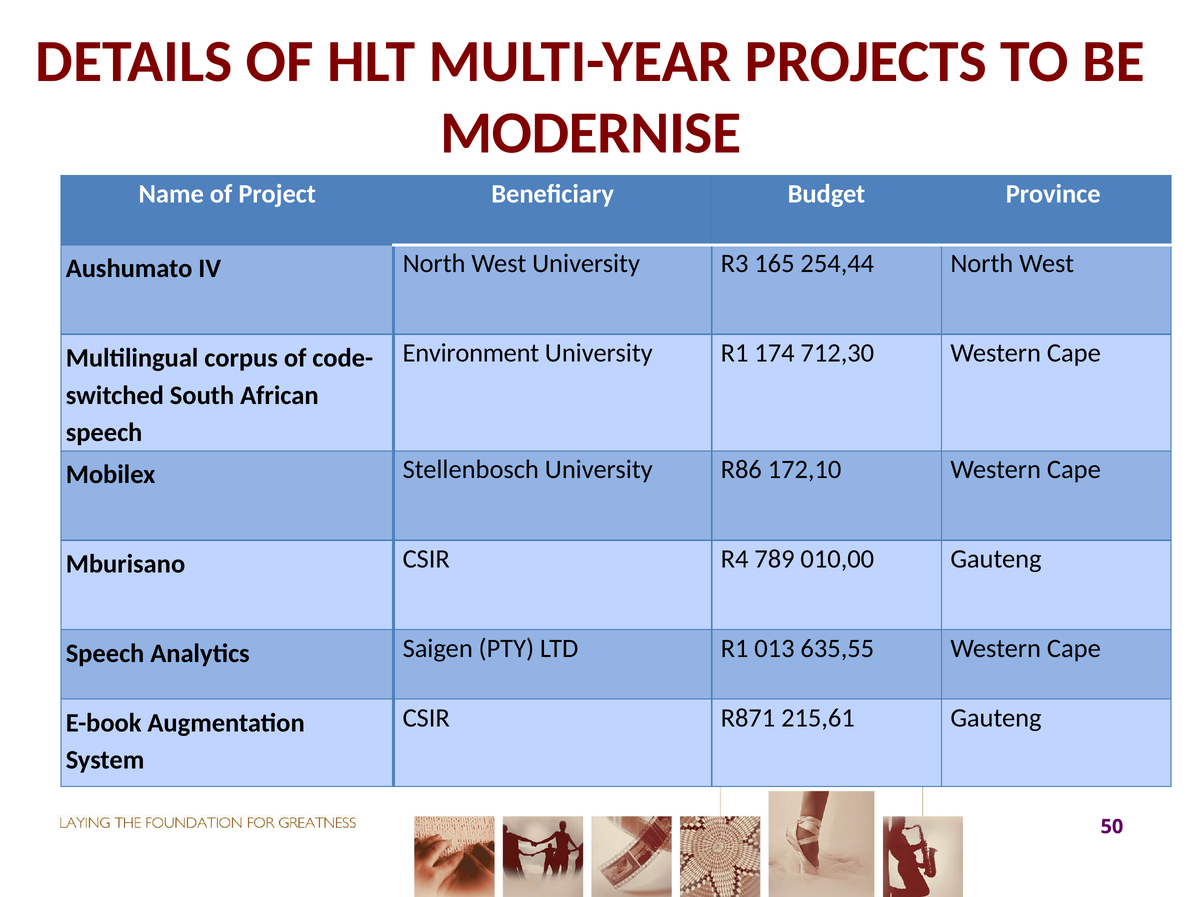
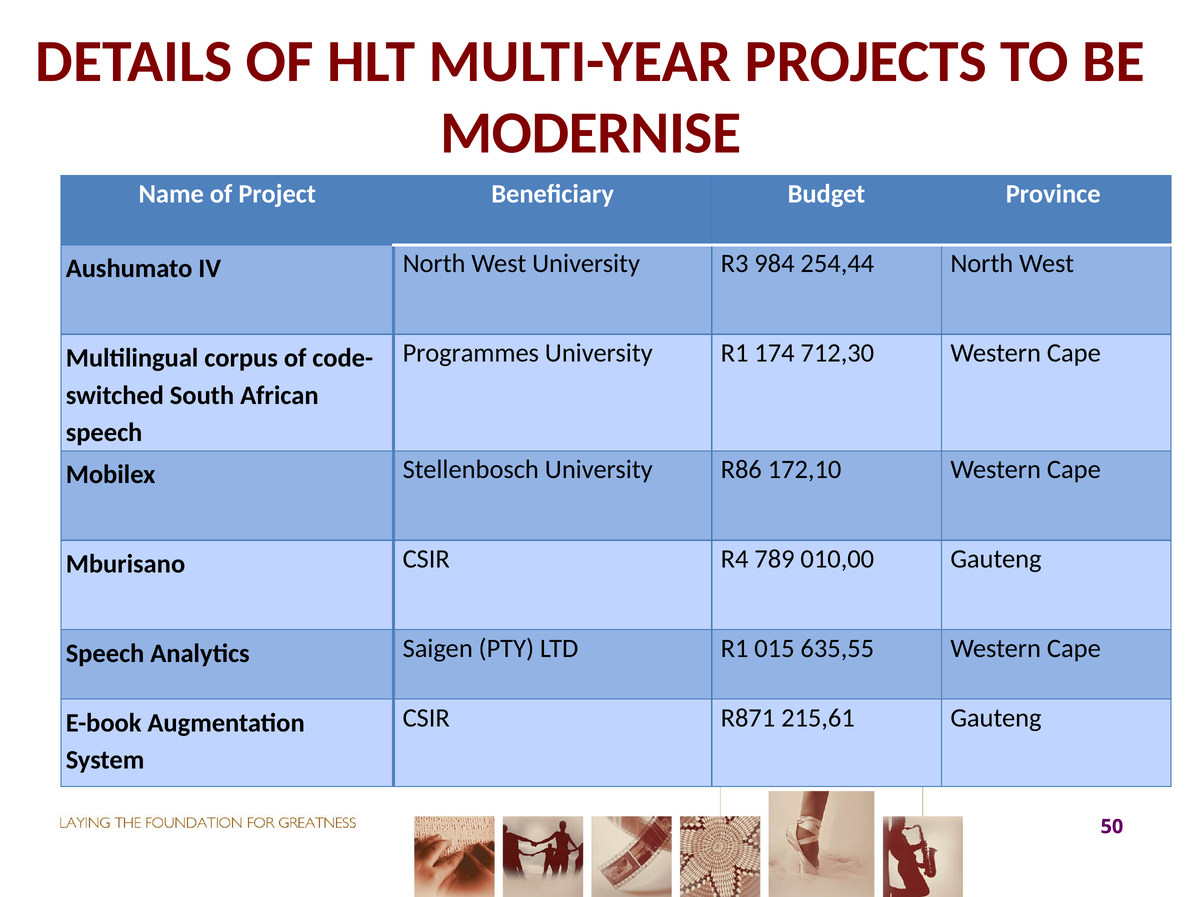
165: 165 -> 984
Environment: Environment -> Programmes
013: 013 -> 015
